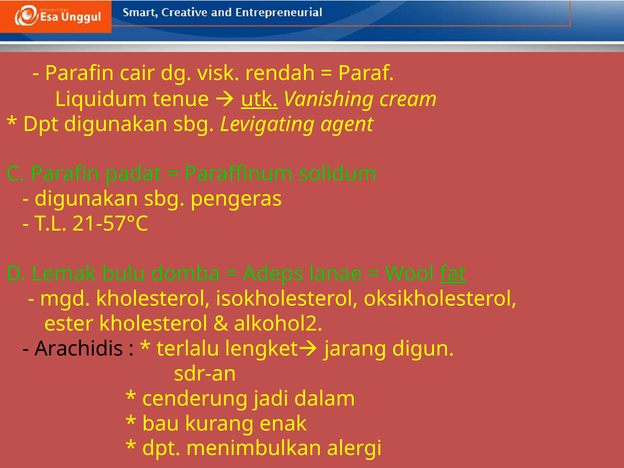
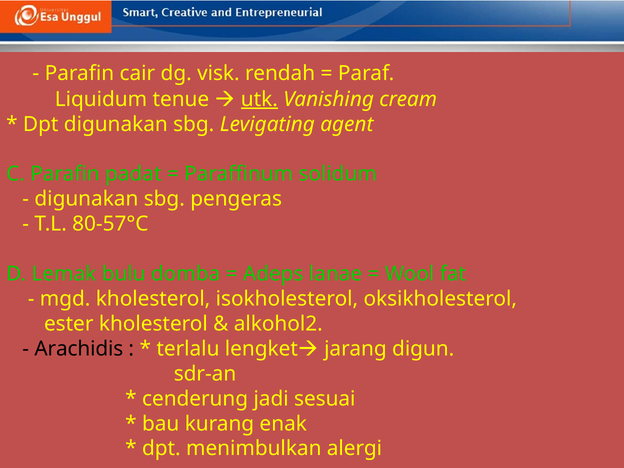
21-57°C: 21-57°C -> 80-57°C
fat underline: present -> none
dalam: dalam -> sesuai
